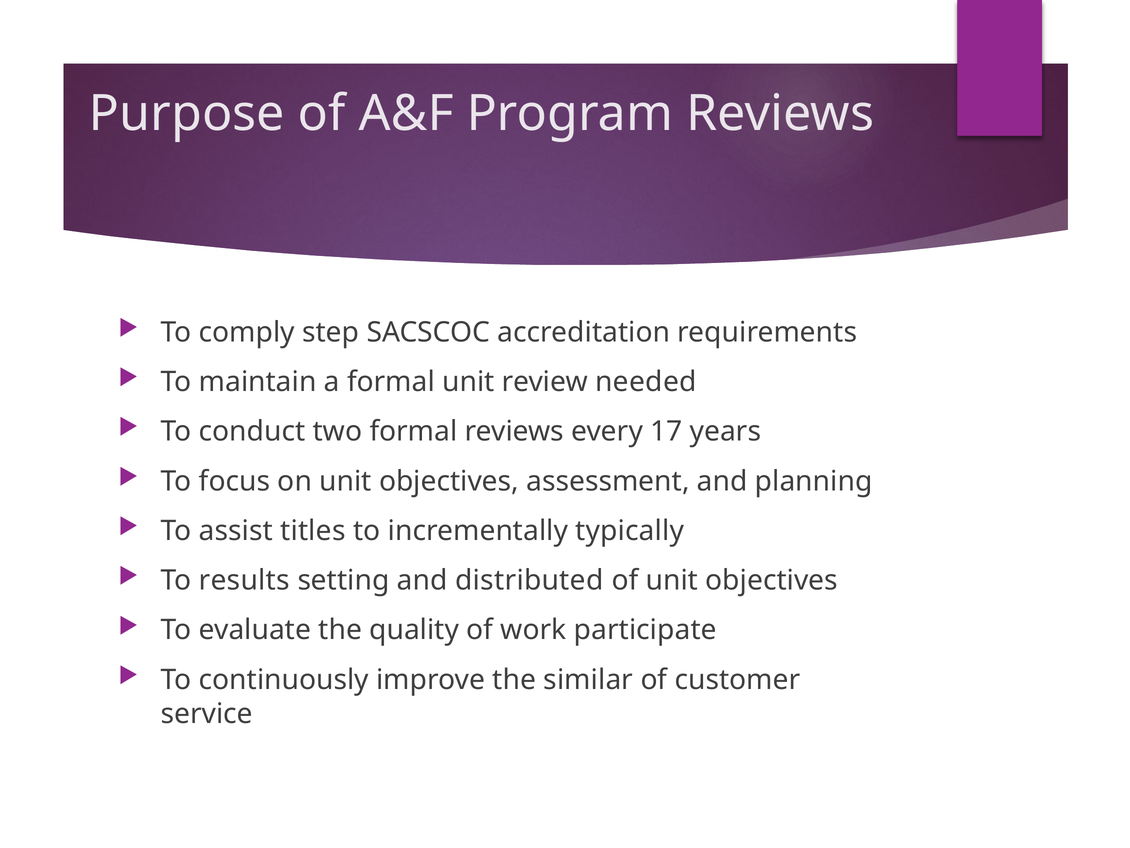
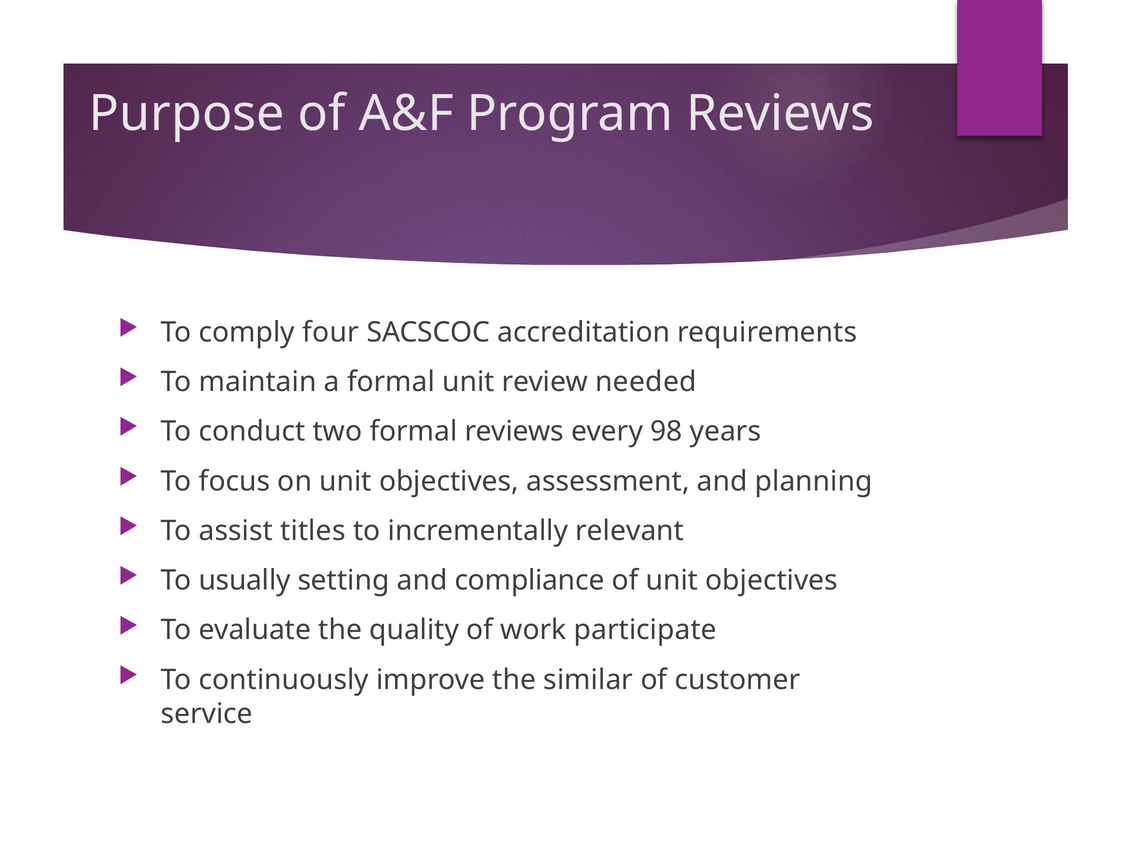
step: step -> four
17: 17 -> 98
typically: typically -> relevant
results: results -> usually
distributed: distributed -> compliance
